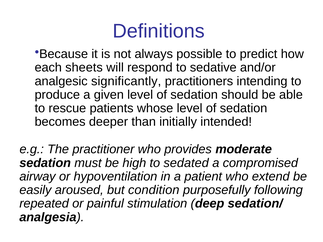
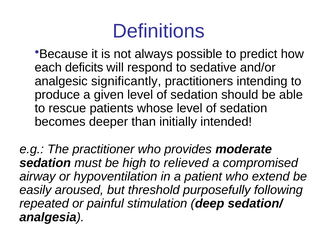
sheets: sheets -> deficits
sedated: sedated -> relieved
condition: condition -> threshold
